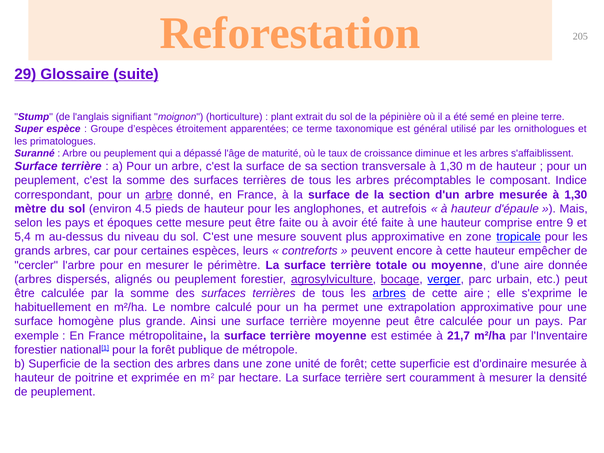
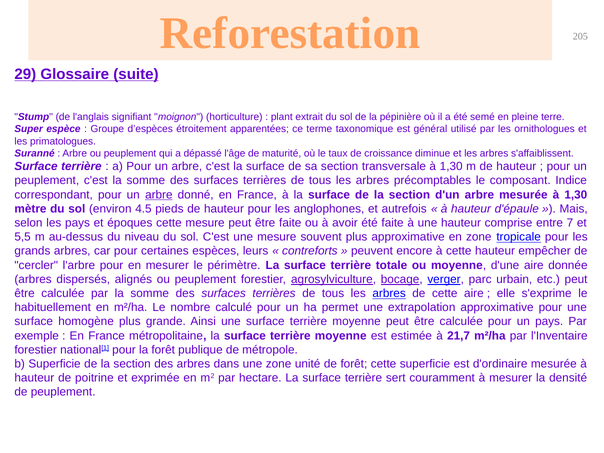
9: 9 -> 7
5,4: 5,4 -> 5,5
